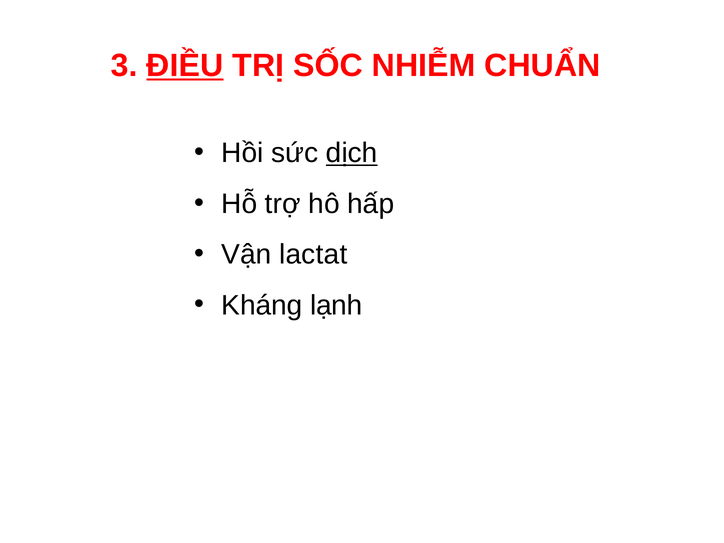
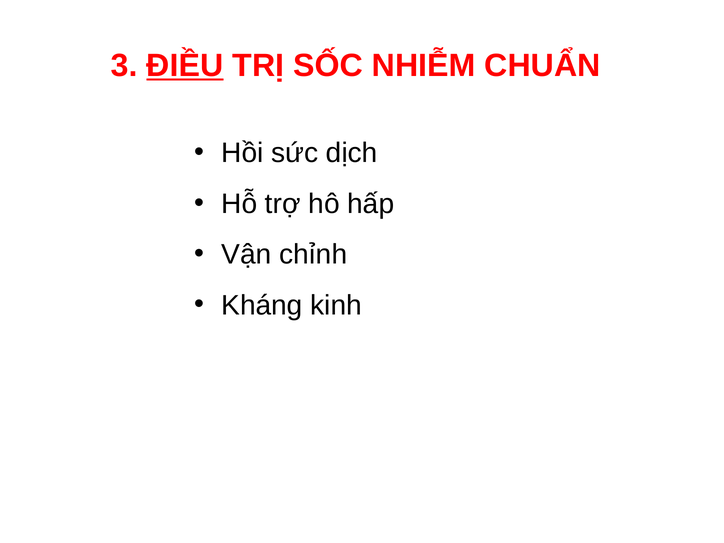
dịch underline: present -> none
lactat: lactat -> chỉnh
lạnh: lạnh -> kinh
